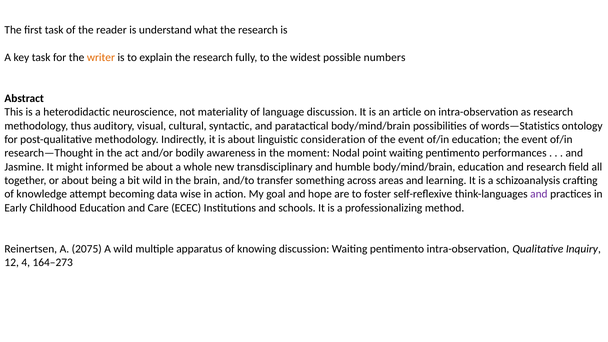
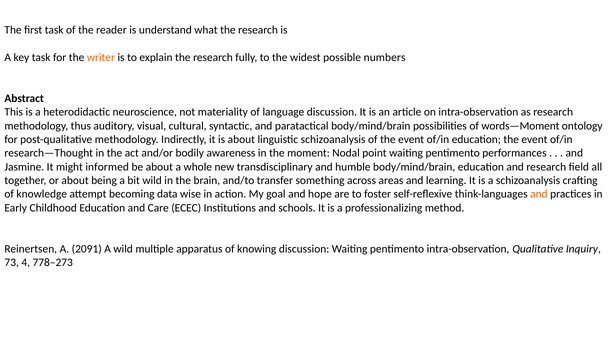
words—Statistics: words—Statistics -> words—Moment
linguistic consideration: consideration -> schizoanalysis
and at (539, 194) colour: purple -> orange
2075: 2075 -> 2091
12: 12 -> 73
164–273: 164–273 -> 778–273
